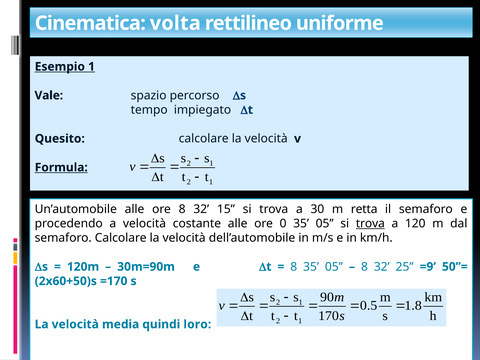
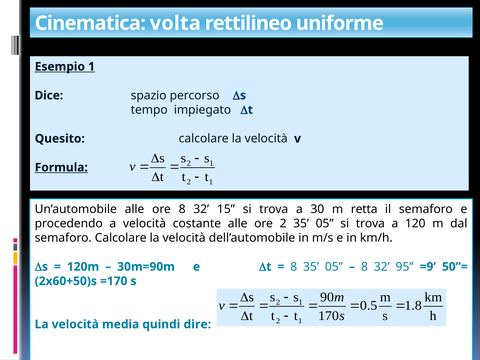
Vale: Vale -> Dice
ore 0: 0 -> 2
trova at (370, 224) underline: present -> none
25: 25 -> 95
loro: loro -> dire
